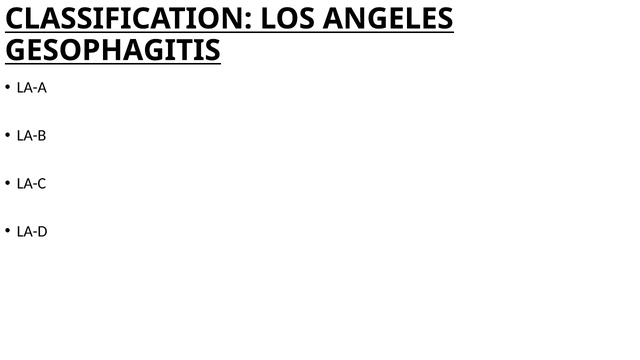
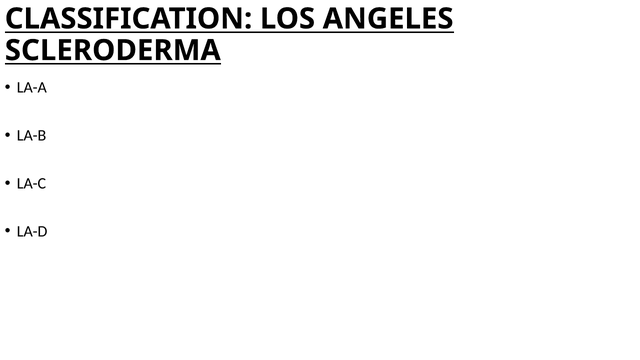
GESOPHAGITIS: GESOPHAGITIS -> SCLERODERMA
